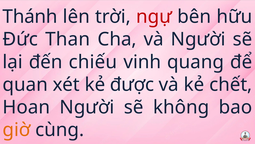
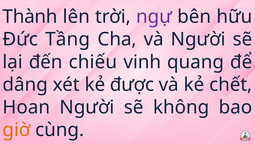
Thánh: Thánh -> Thành
ngự colour: red -> purple
Than: Than -> Tầng
quan: quan -> dâng
